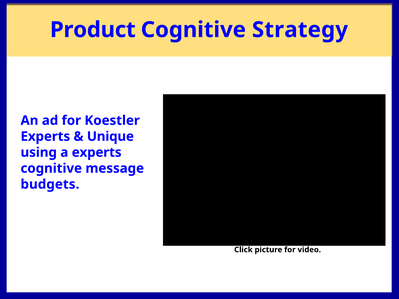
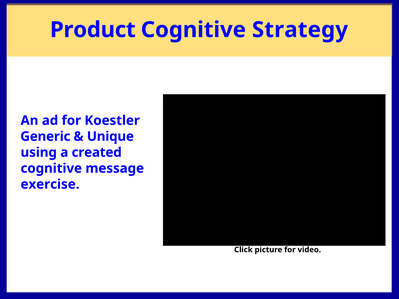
Experts at (45, 137): Experts -> Generic
a experts: experts -> created
budgets: budgets -> exercise
